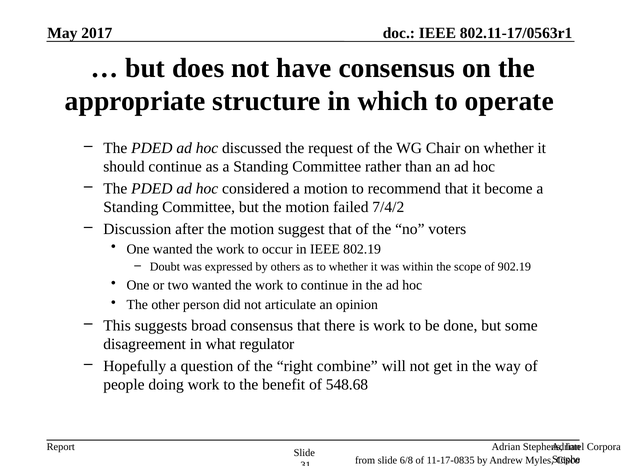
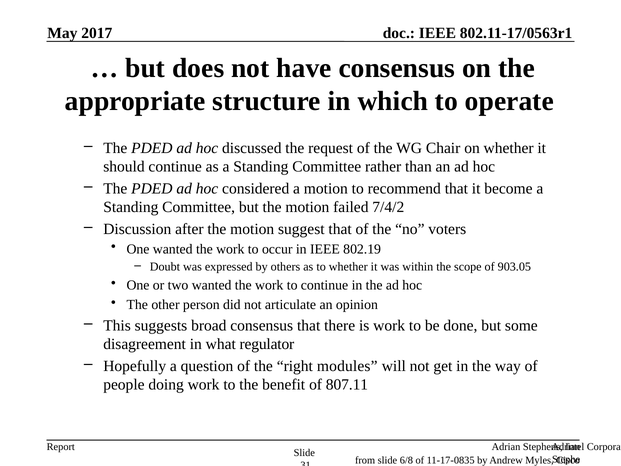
902.19: 902.19 -> 903.05
combine: combine -> modules
548.68: 548.68 -> 807.11
